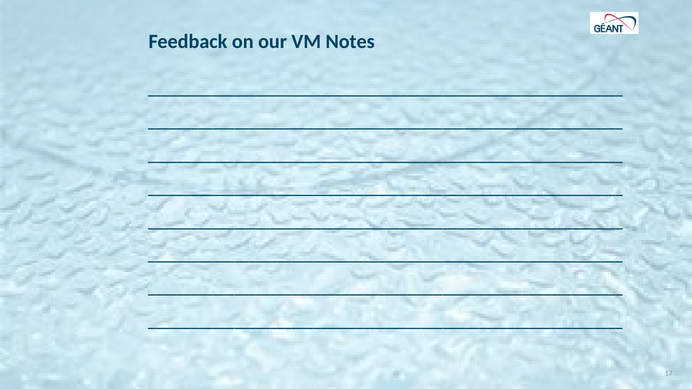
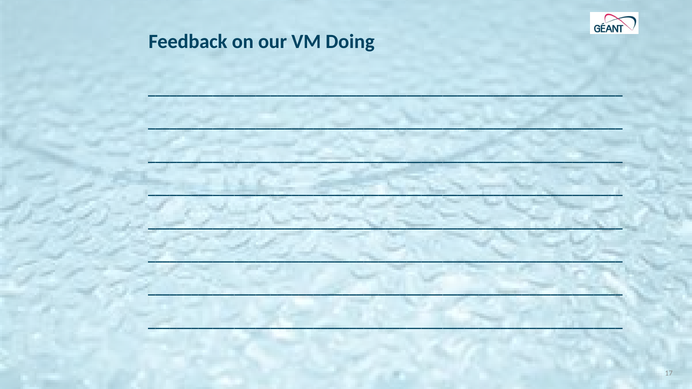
Notes: Notes -> Doing
